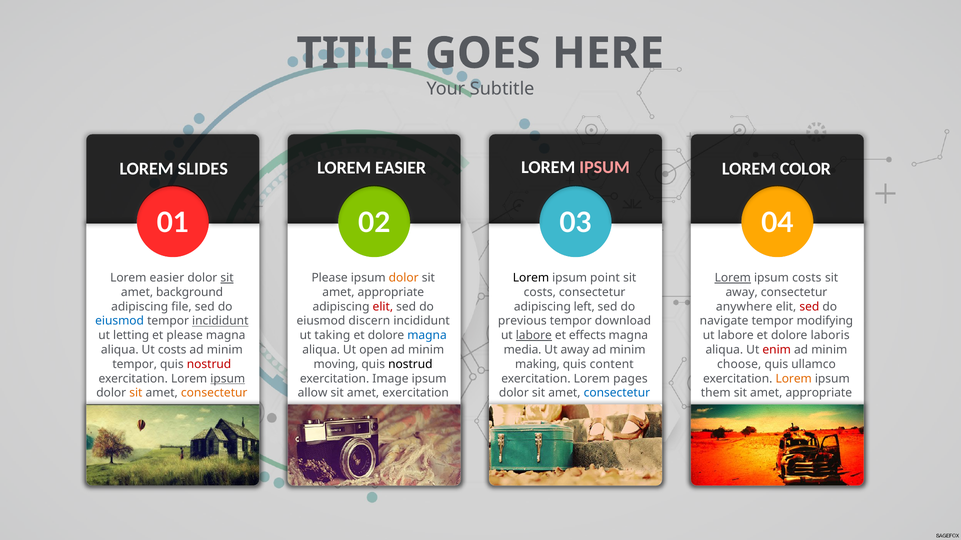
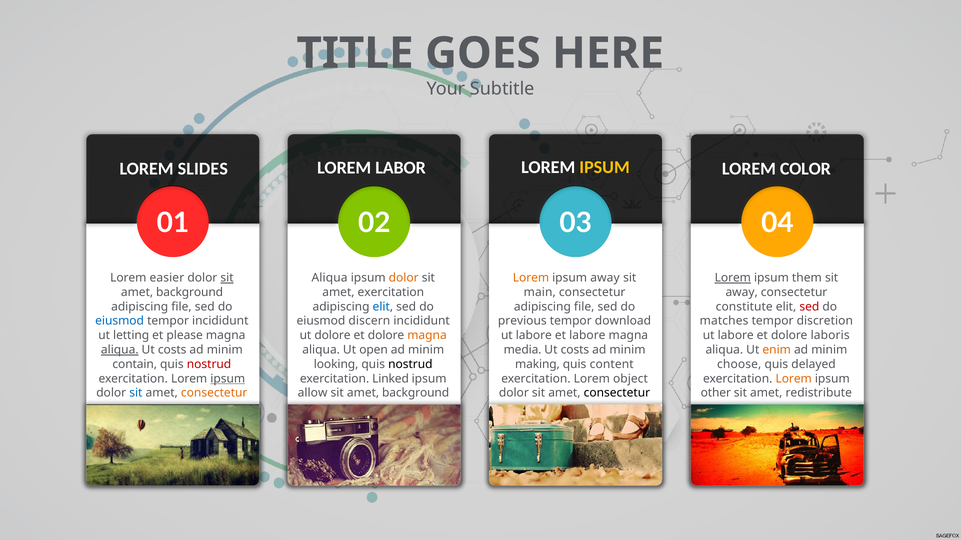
EASIER at (401, 168): EASIER -> LABOR
IPSUM at (605, 168) colour: pink -> yellow
Please at (330, 278): Please -> Aliqua
Lorem at (531, 278) colour: black -> orange
ipsum point: point -> away
ipsum costs: costs -> them
appropriate at (391, 292): appropriate -> exercitation
costs at (540, 292): costs -> main
elit at (383, 307) colour: red -> blue
left at (584, 307): left -> file
anywhere: anywhere -> constitute
incididunt at (220, 321) underline: present -> none
navigate: navigate -> matches
modifying: modifying -> discretion
ut taking: taking -> dolore
magna at (427, 336) colour: blue -> orange
labore at (534, 336) underline: present -> none
et effects: effects -> labore
aliqua at (120, 350) underline: none -> present
away at (575, 350): away -> costs
enim colour: red -> orange
tempor at (135, 365): tempor -> contain
moving: moving -> looking
ullamco: ullamco -> delayed
Image: Image -> Linked
pages: pages -> object
sit at (136, 393) colour: orange -> blue
exercitation at (416, 393): exercitation -> background
consectetur at (617, 393) colour: blue -> black
them: them -> other
appropriate at (819, 393): appropriate -> redistribute
